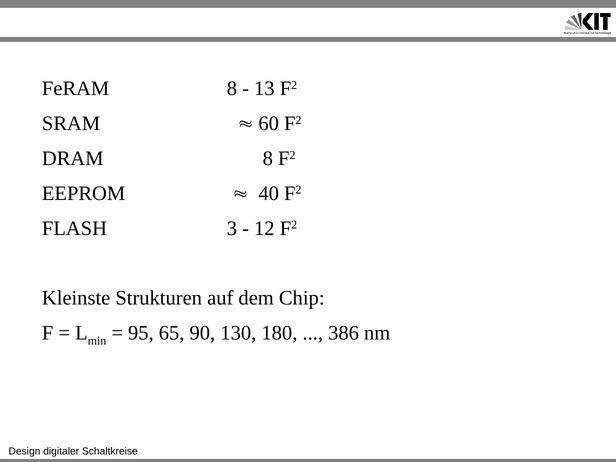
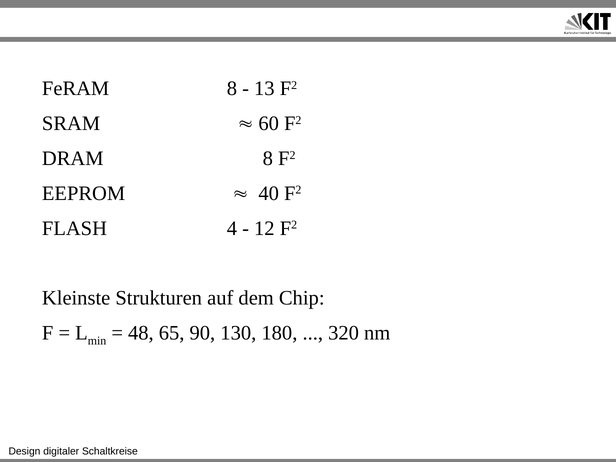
3: 3 -> 4
95: 95 -> 48
386: 386 -> 320
